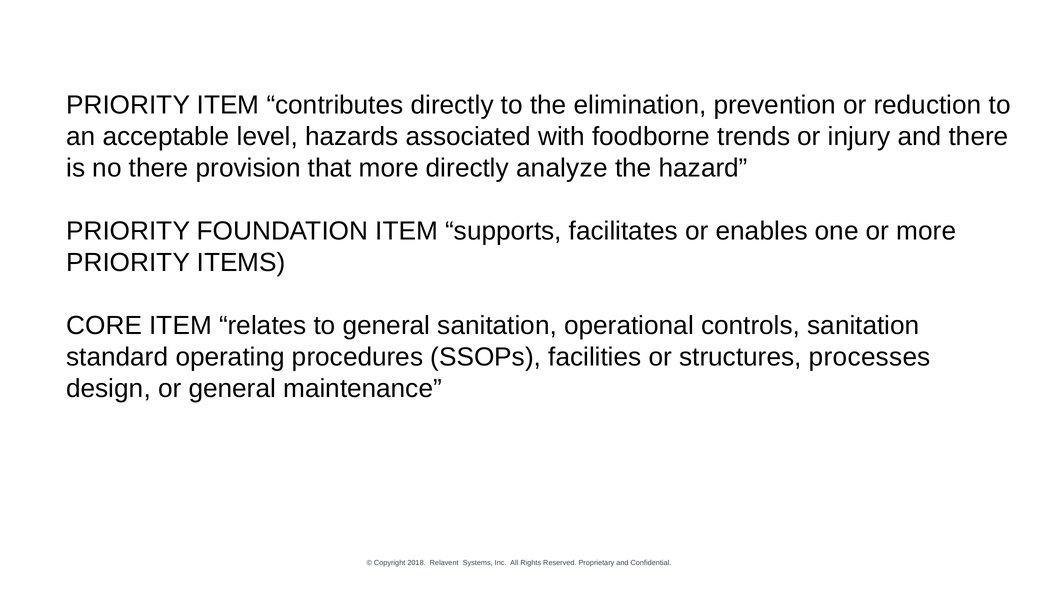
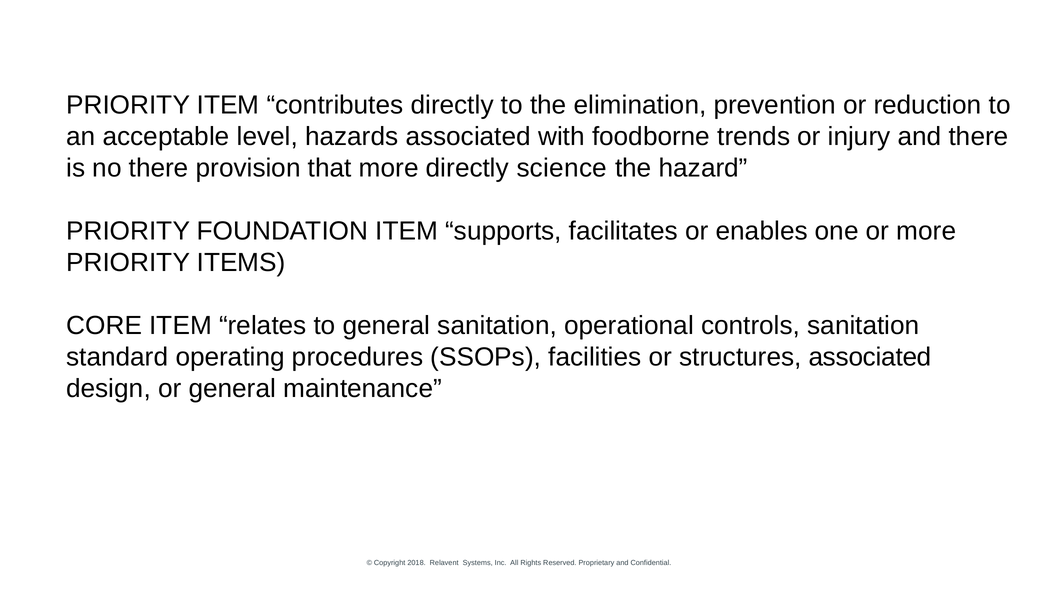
analyze: analyze -> science
structures processes: processes -> associated
